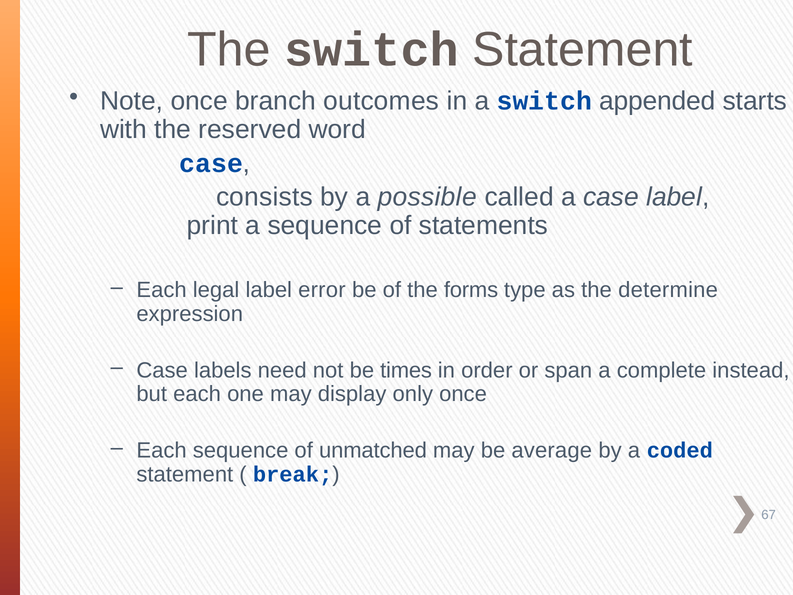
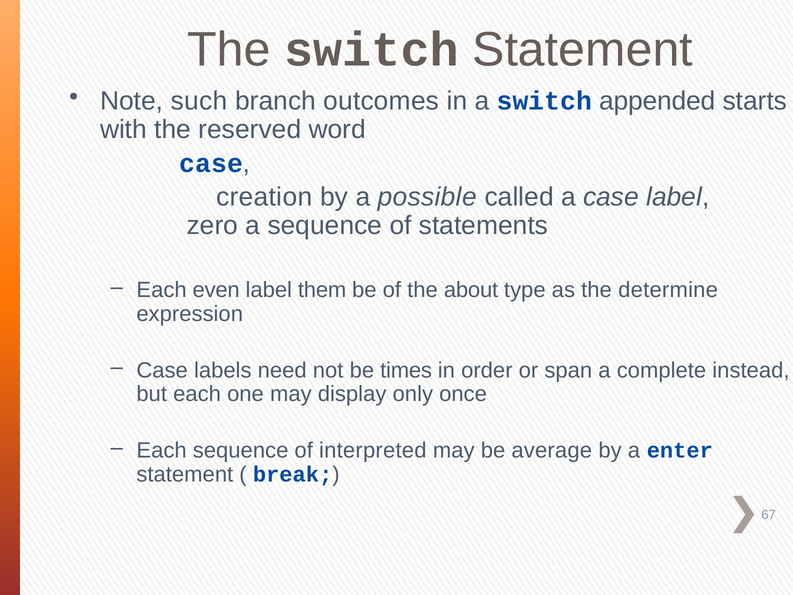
Note once: once -> such
consists: consists -> creation
print: print -> zero
legal: legal -> even
error: error -> them
forms: forms -> about
unmatched: unmatched -> interpreted
coded: coded -> enter
